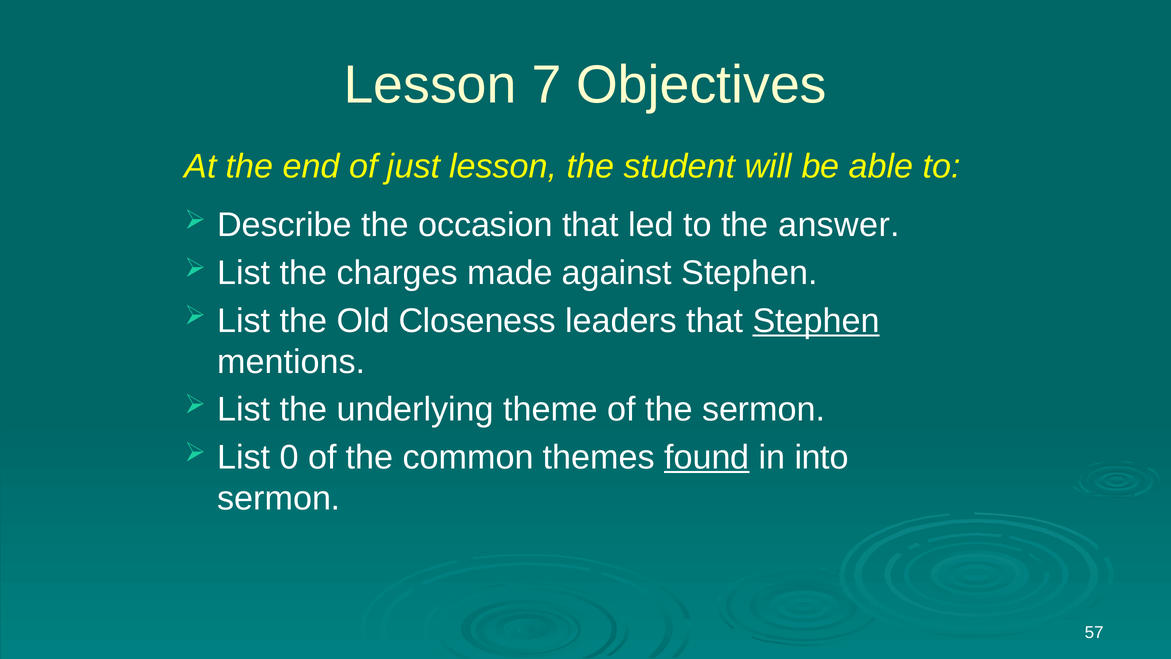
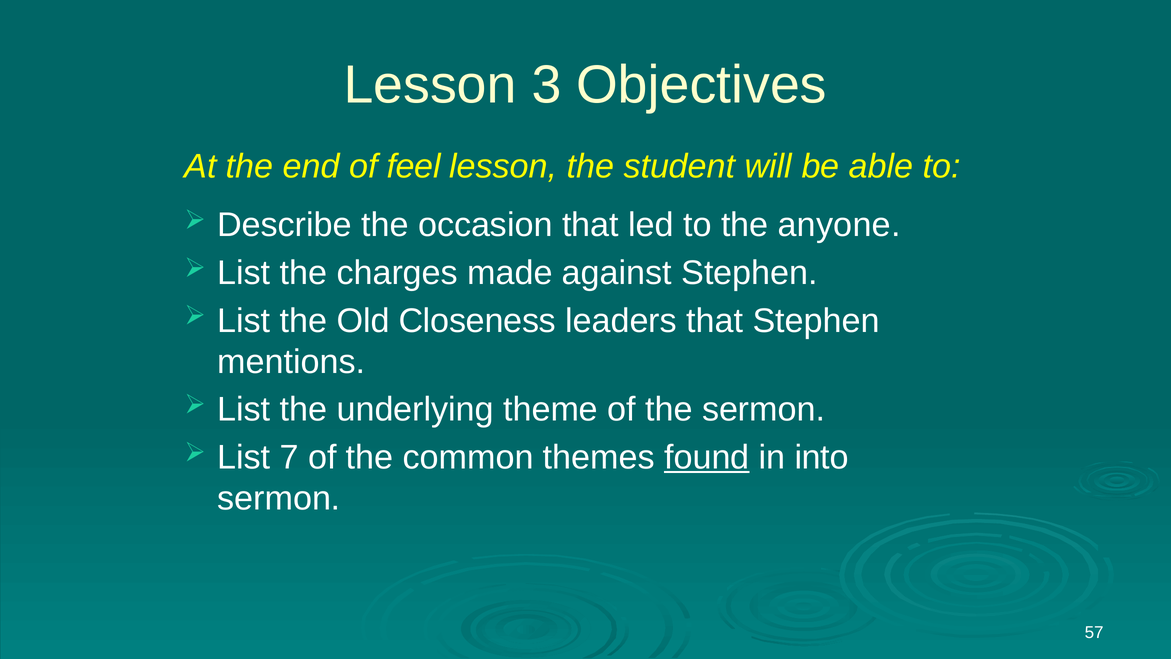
7: 7 -> 3
just: just -> feel
answer: answer -> anyone
Stephen at (816, 321) underline: present -> none
0: 0 -> 7
